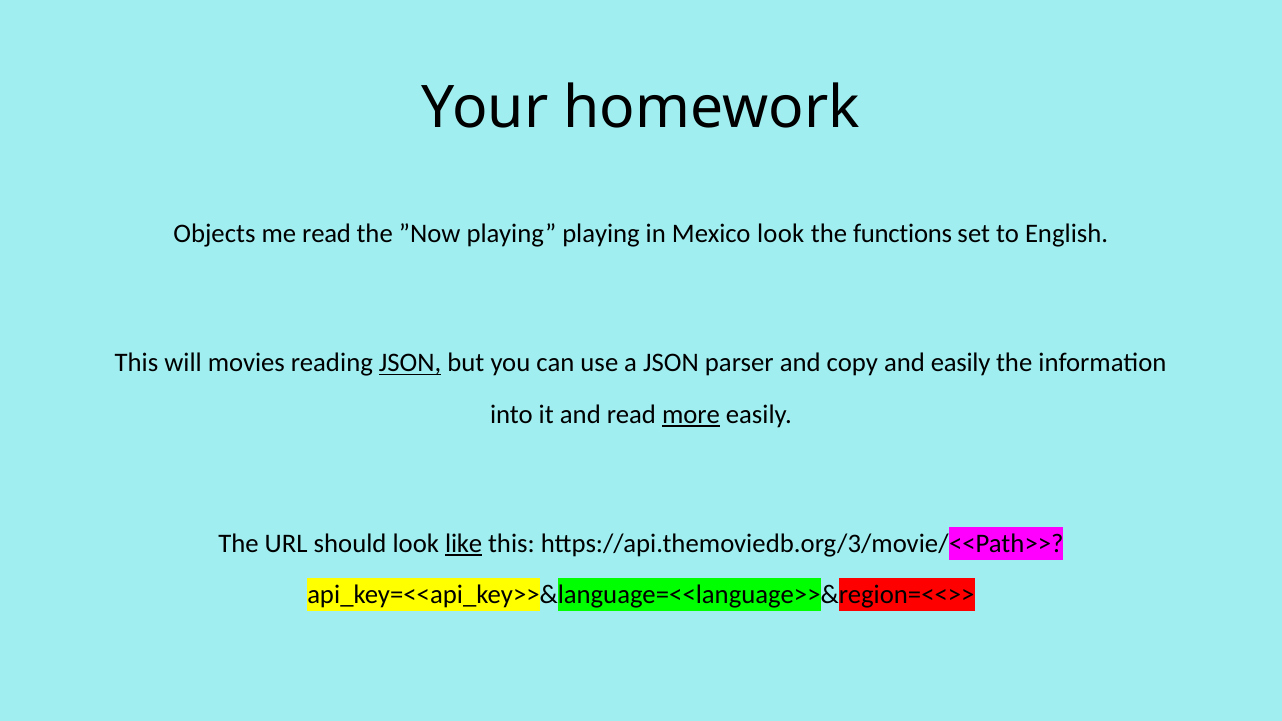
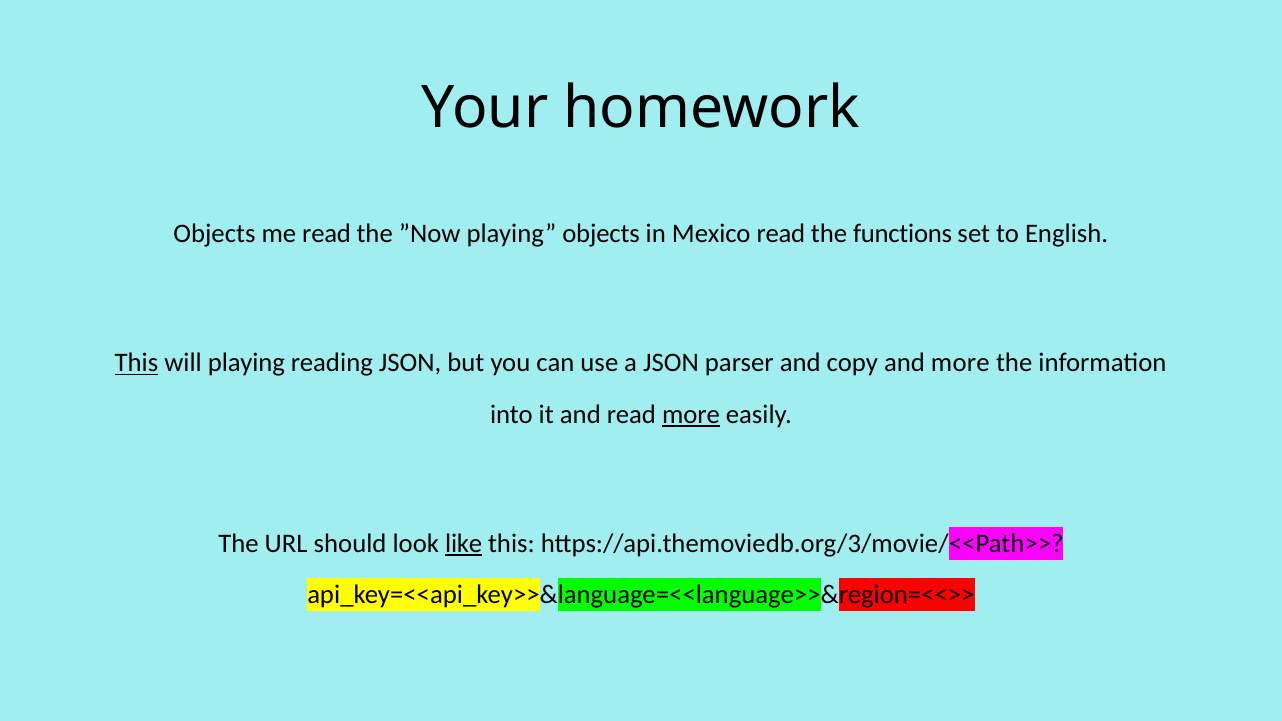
playing playing: playing -> objects
Mexico look: look -> read
This at (136, 363) underline: none -> present
will movies: movies -> playing
JSON at (410, 363) underline: present -> none
and easily: easily -> more
